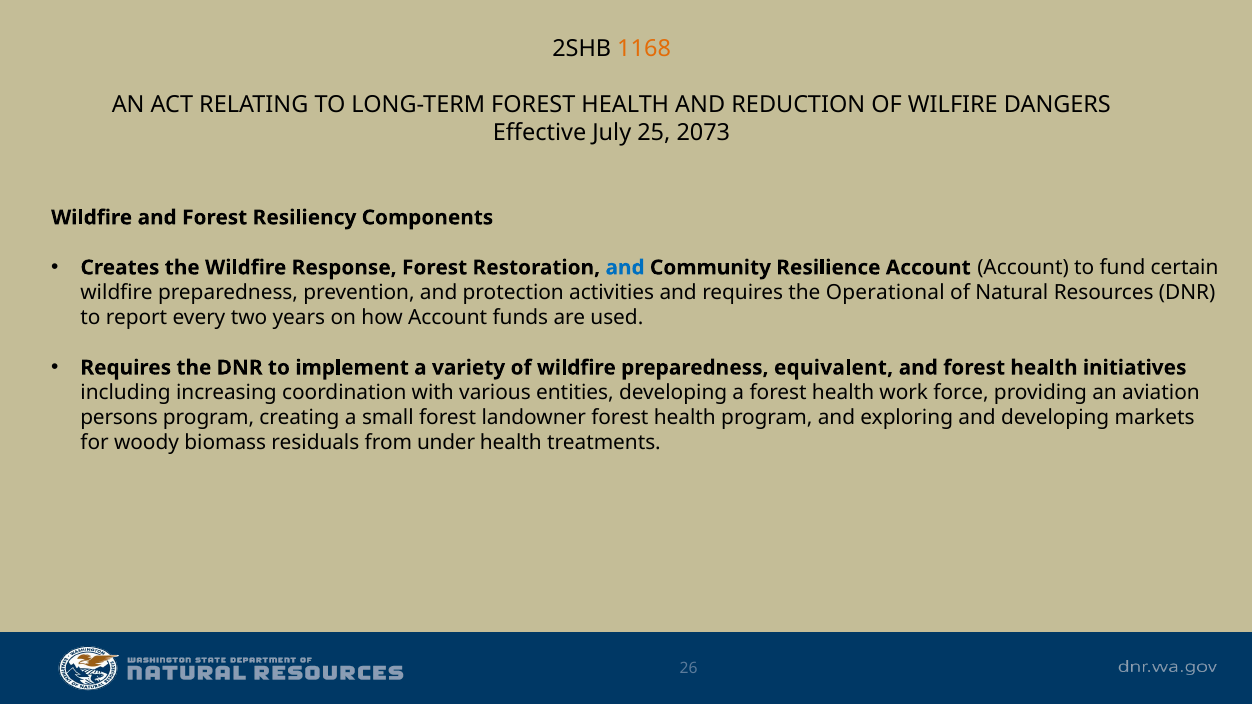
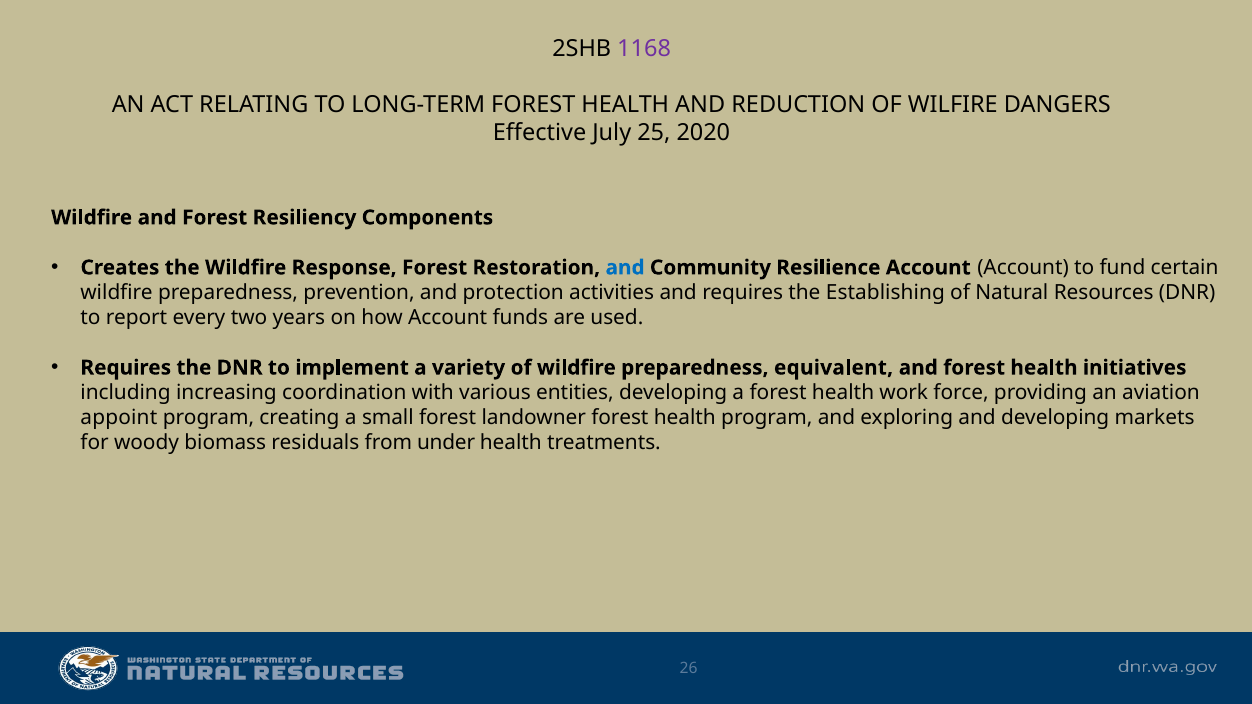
1168 colour: orange -> purple
2073: 2073 -> 2020
Operational: Operational -> Establishing
persons: persons -> appoint
